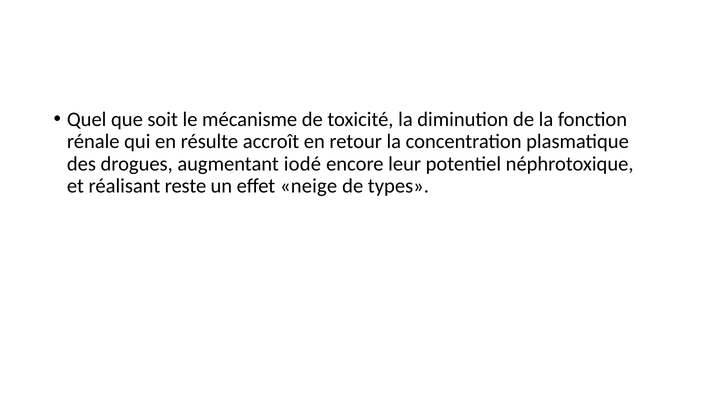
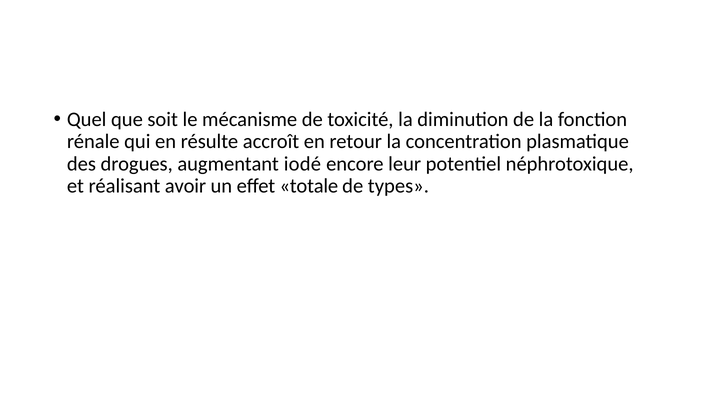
reste: reste -> avoir
neige: neige -> totale
